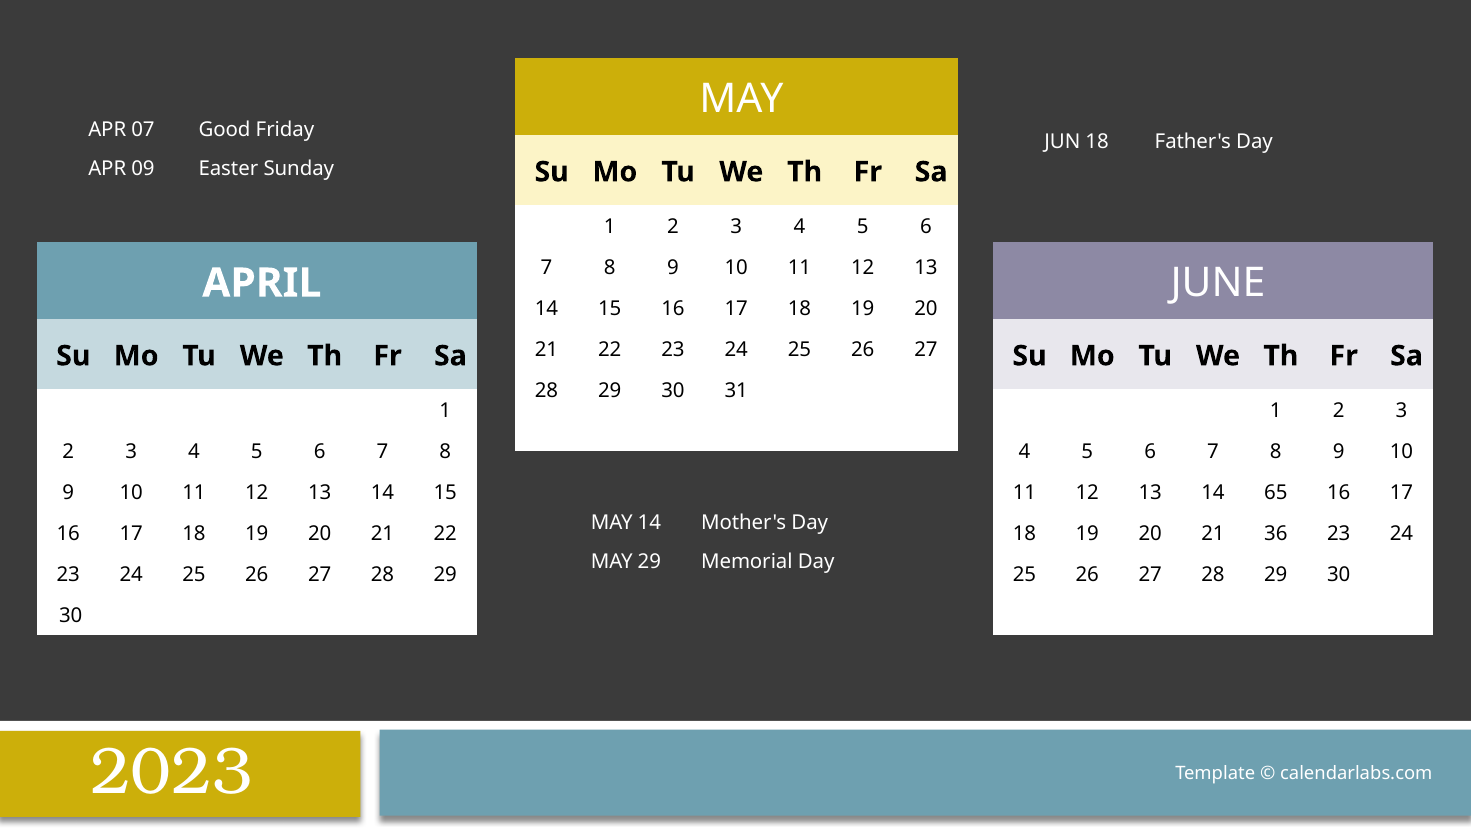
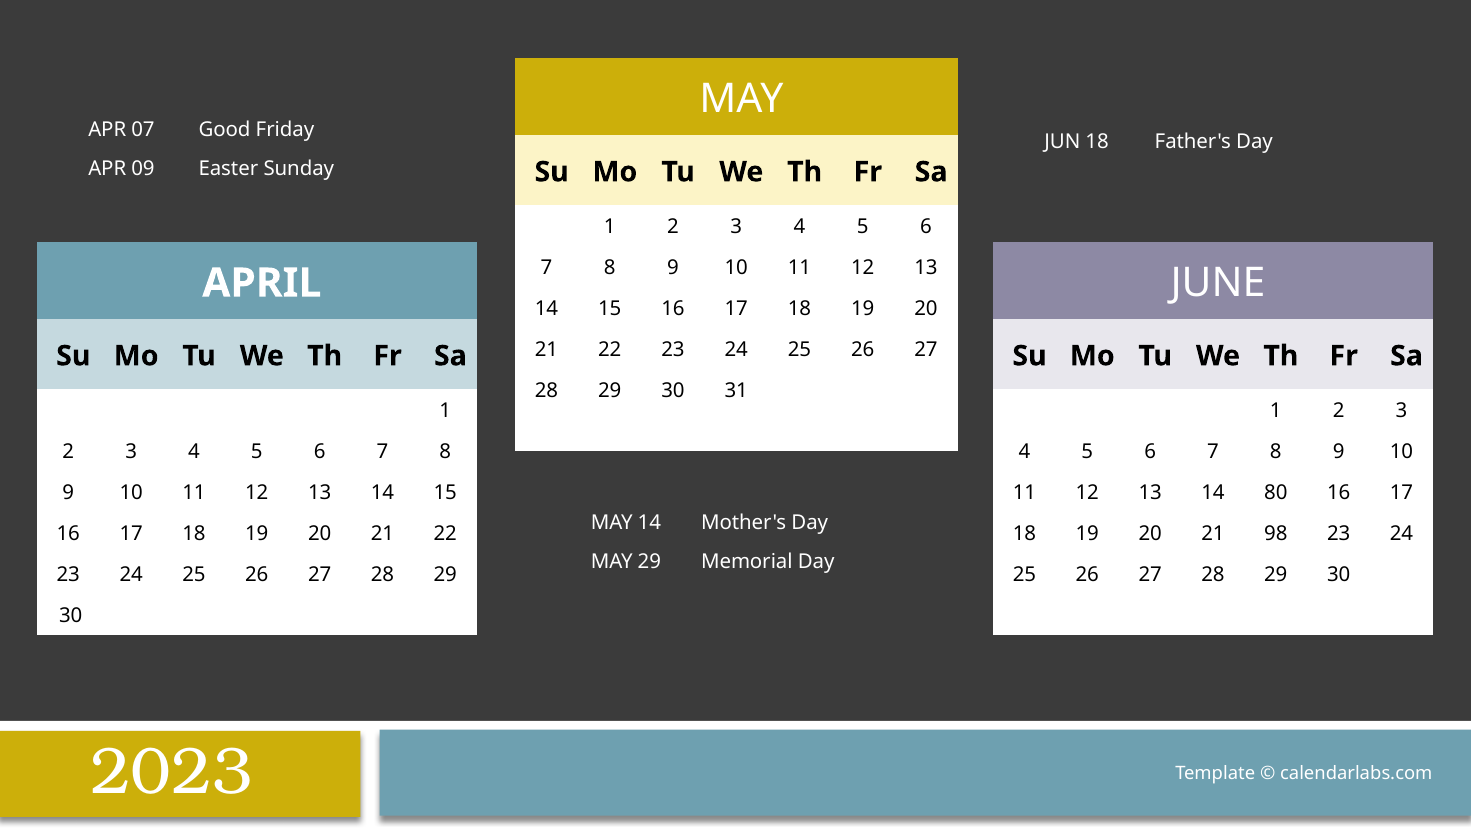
65: 65 -> 80
36: 36 -> 98
